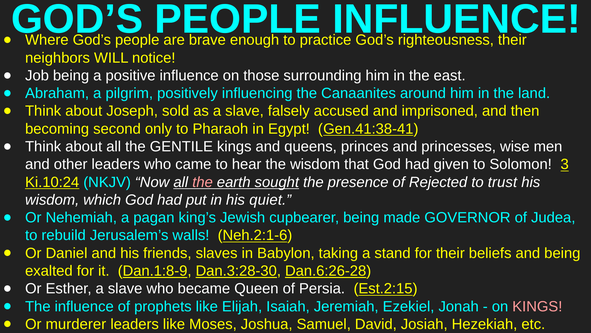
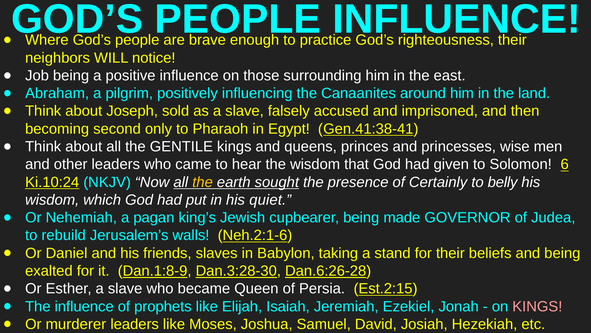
3: 3 -> 6
the at (203, 182) colour: pink -> yellow
Rejected: Rejected -> Certainly
trust: trust -> belly
